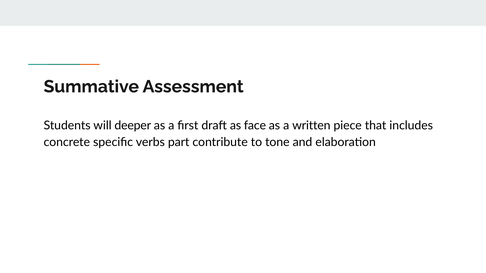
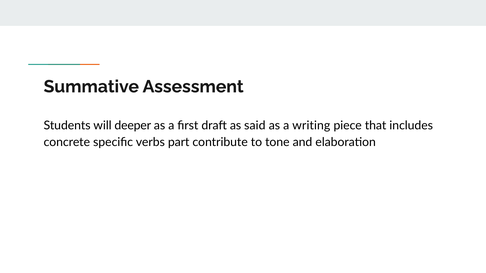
face: face -> said
written: written -> writing
